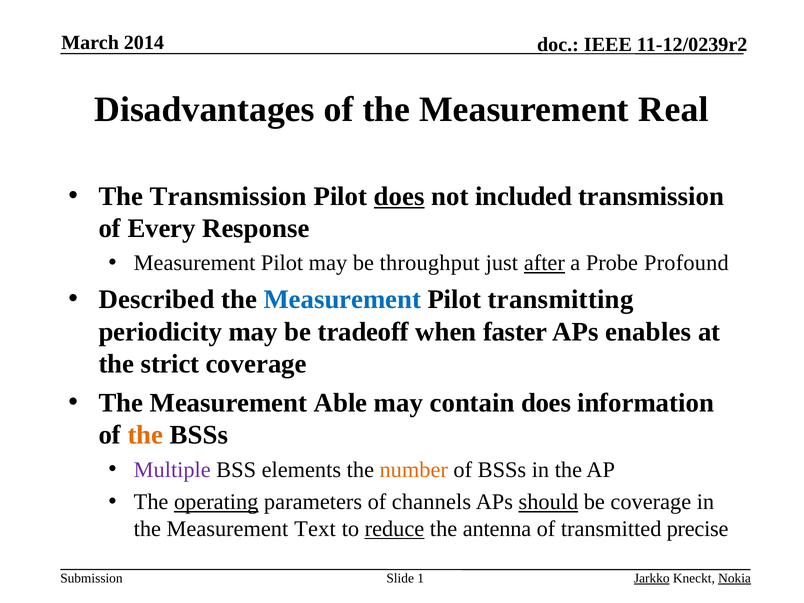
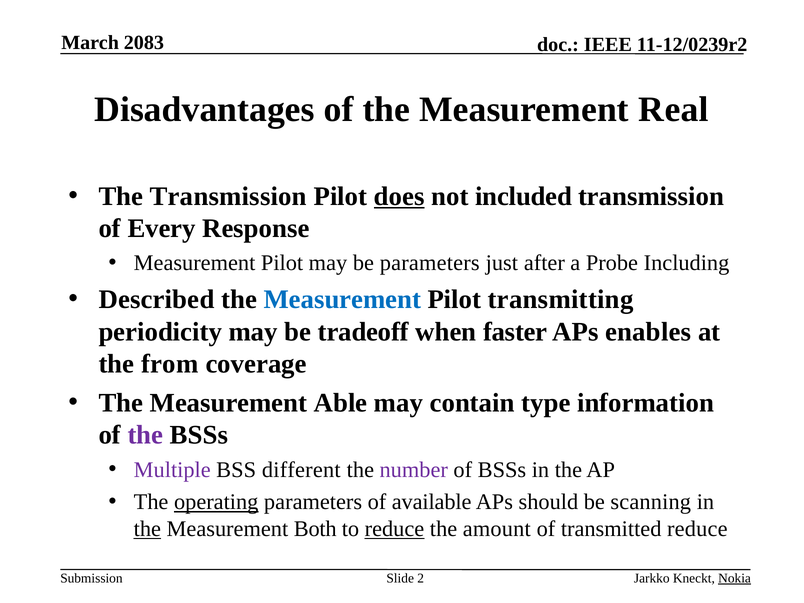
2014: 2014 -> 2083
be throughput: throughput -> parameters
after underline: present -> none
Profound: Profound -> Including
strict: strict -> from
contain does: does -> type
the at (145, 435) colour: orange -> purple
elements: elements -> different
number colour: orange -> purple
channels: channels -> available
should underline: present -> none
be coverage: coverage -> scanning
the at (147, 529) underline: none -> present
Text: Text -> Both
antenna: antenna -> amount
transmitted precise: precise -> reduce
1: 1 -> 2
Jarkko underline: present -> none
